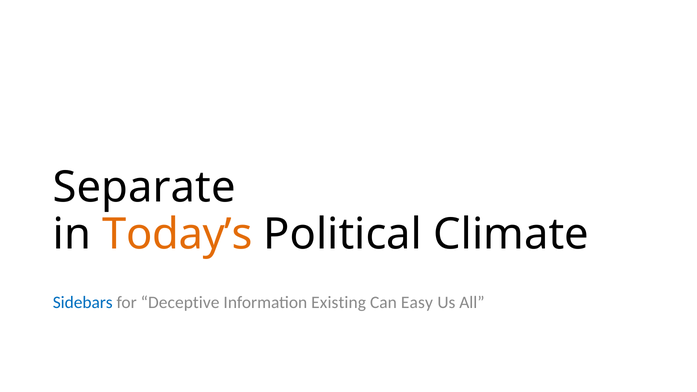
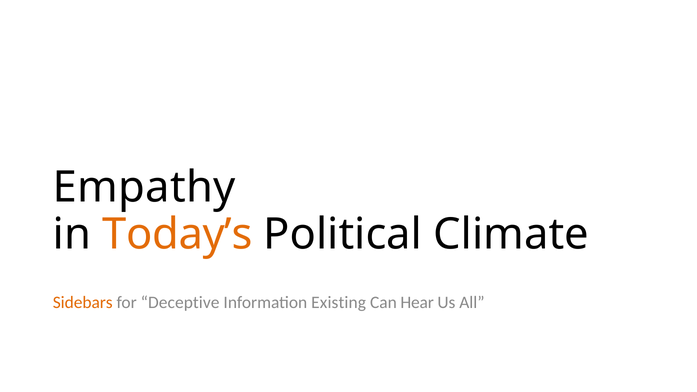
Separate: Separate -> Empathy
Sidebars colour: blue -> orange
Easy: Easy -> Hear
